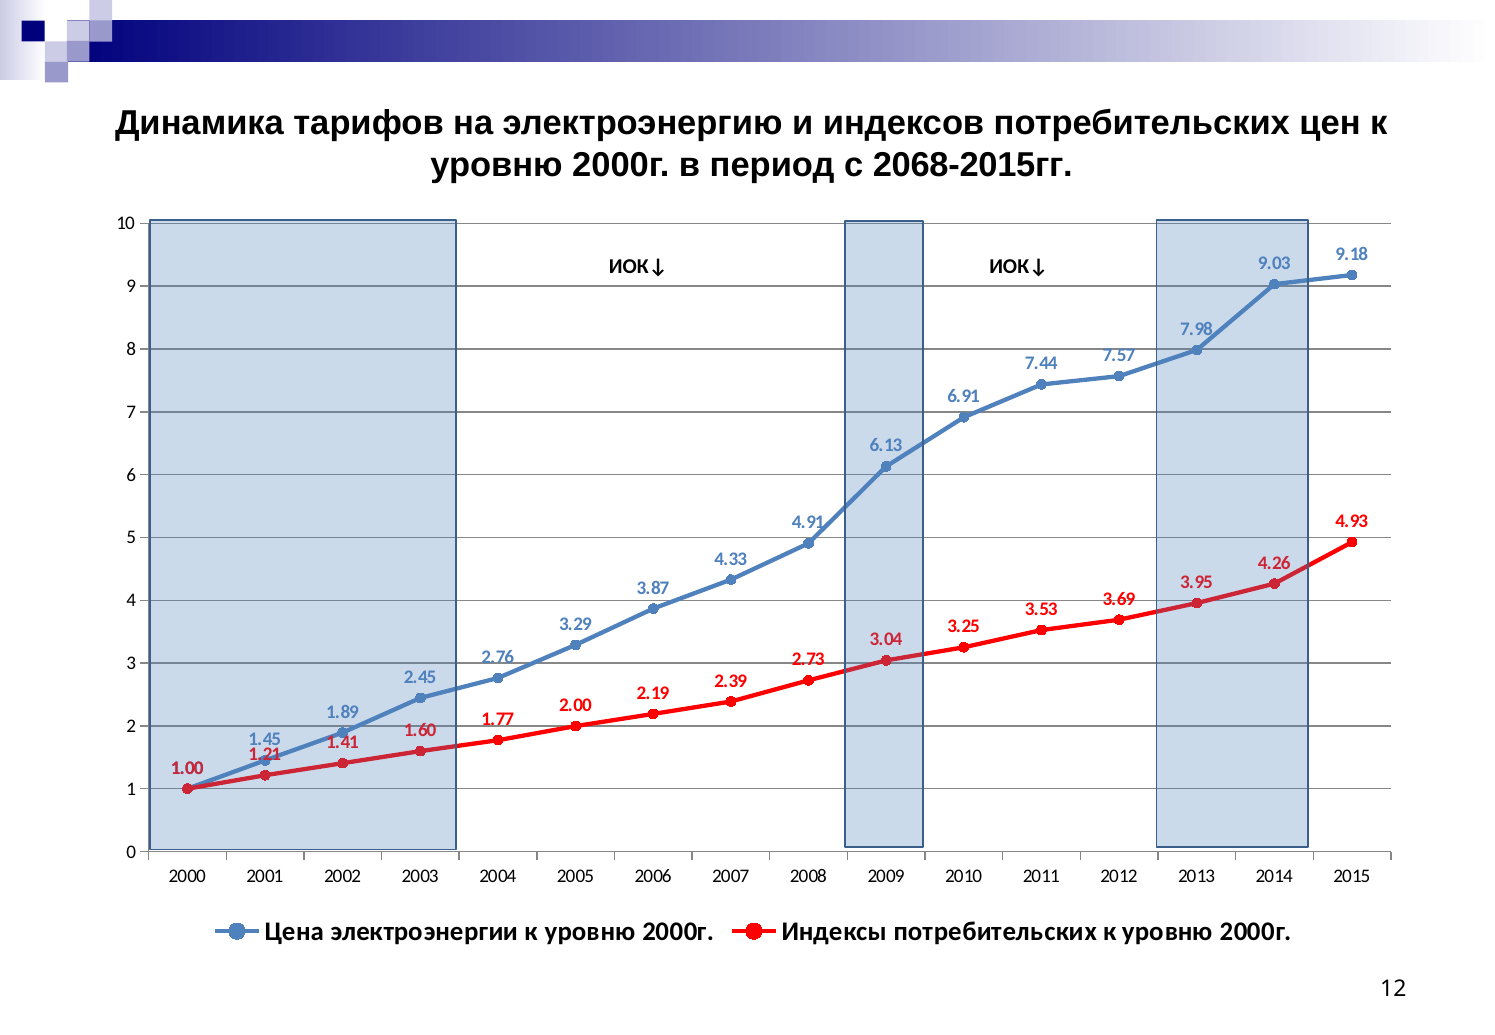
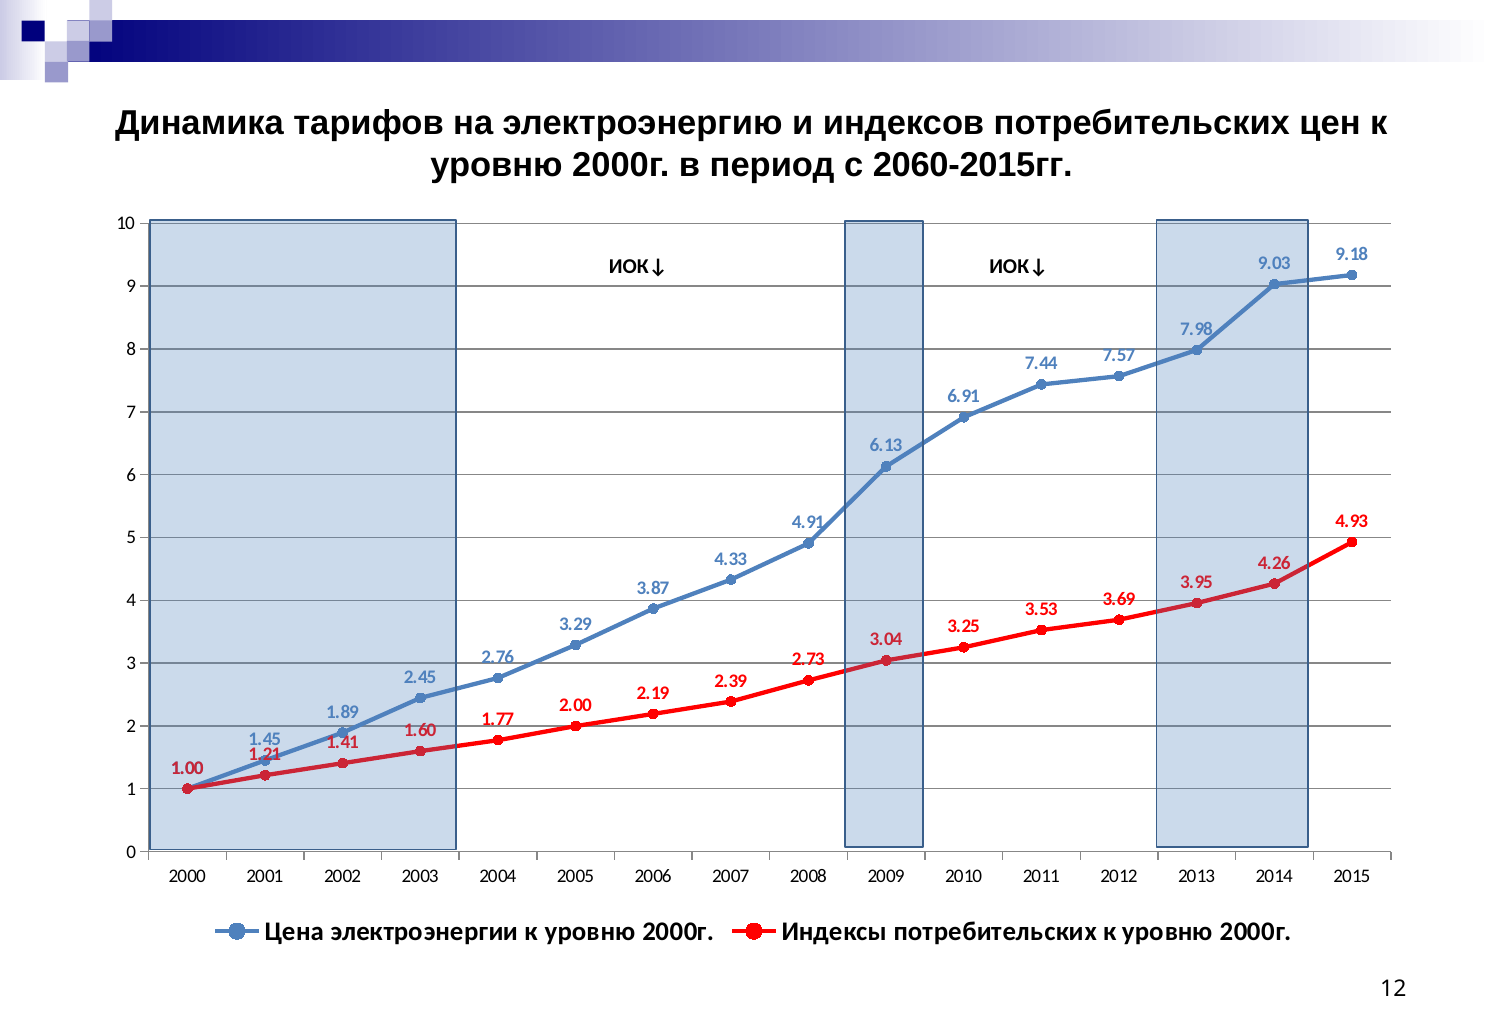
2068-2015гг: 2068-2015гг -> 2060-2015гг
